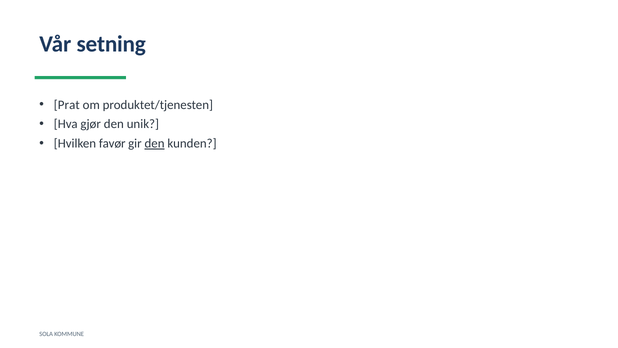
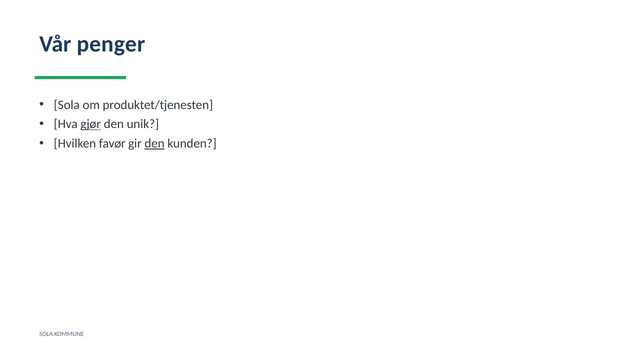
setning: setning -> penger
Prat at (67, 105): Prat -> Sola
gjør underline: none -> present
